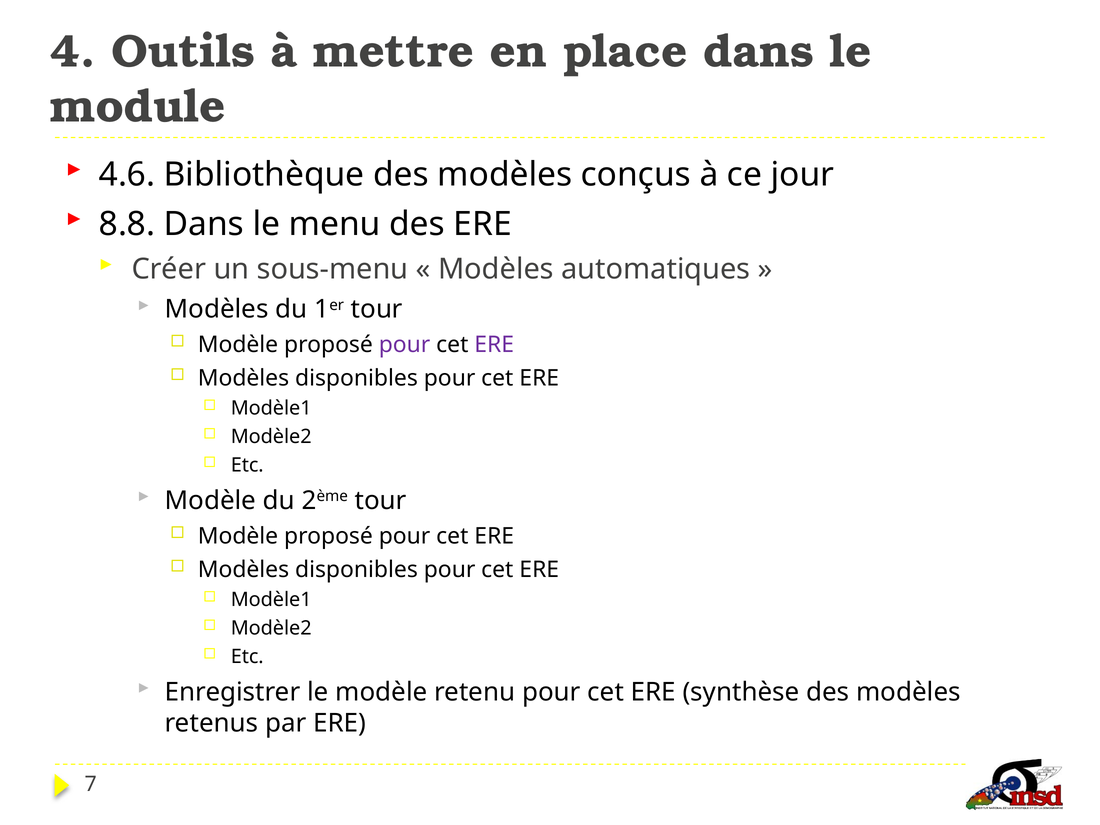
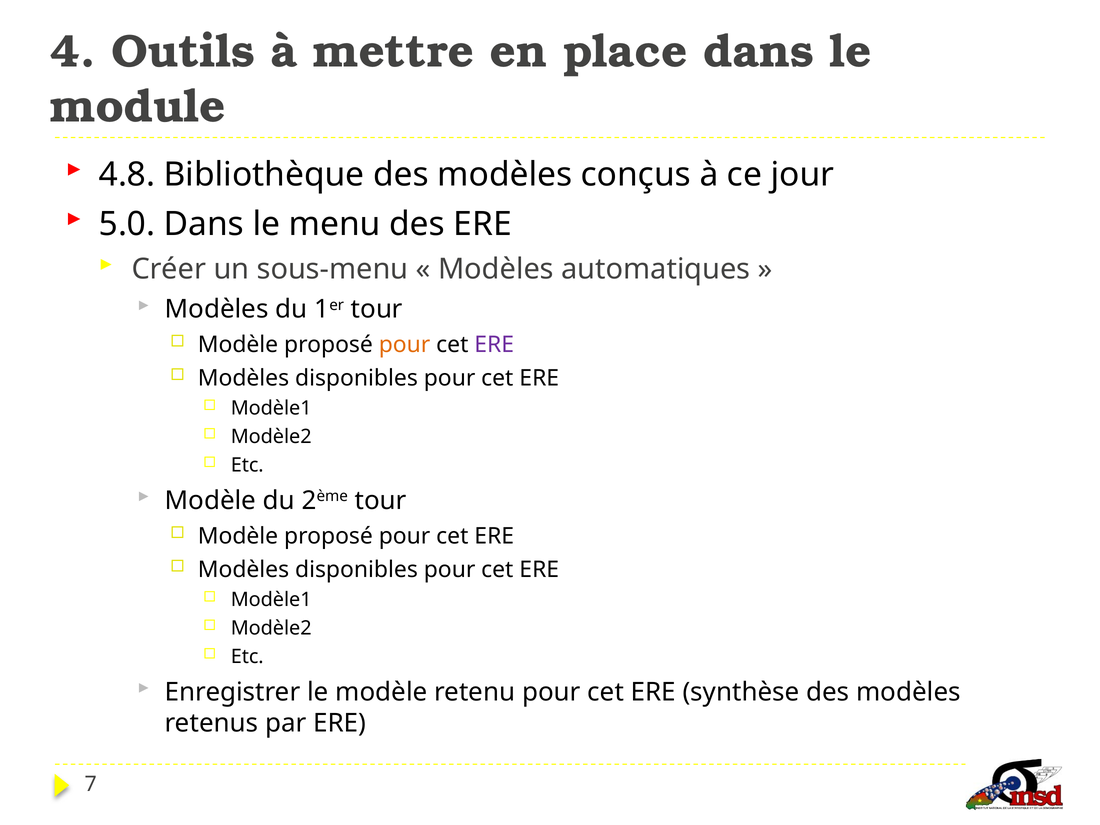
4.6: 4.6 -> 4.8
8.8: 8.8 -> 5.0
pour at (405, 345) colour: purple -> orange
